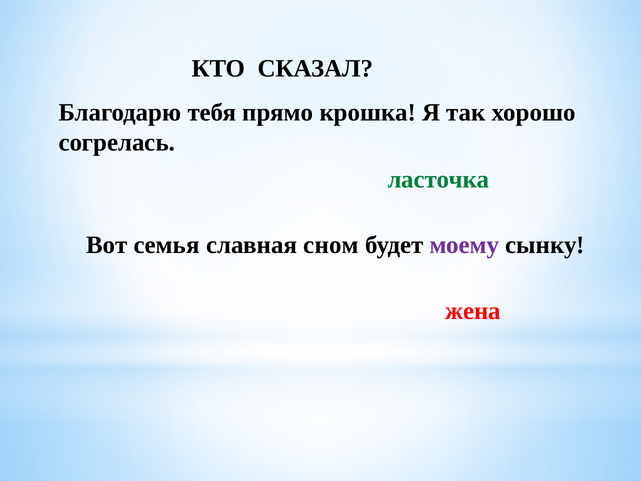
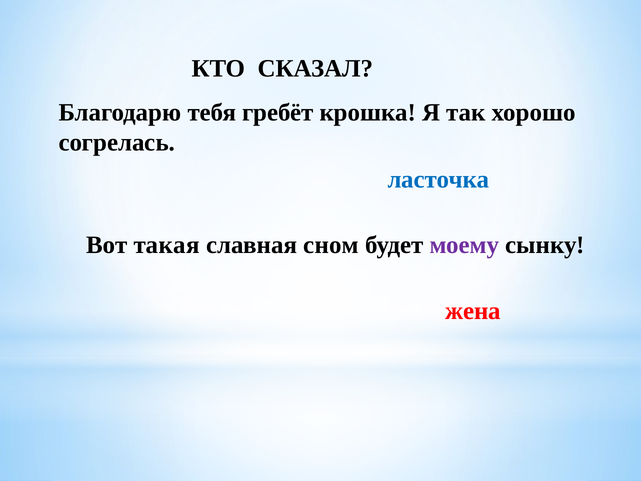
прямо: прямо -> гребёт
ласточка colour: green -> blue
семья: семья -> такая
